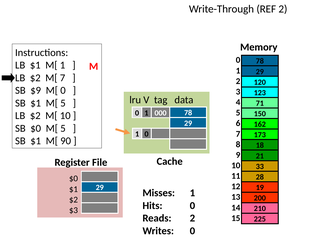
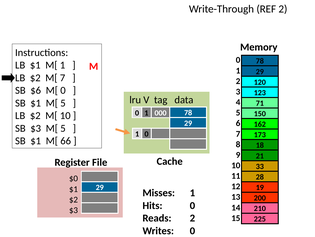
$9: $9 -> $6
SB $0: $0 -> $3
90: 90 -> 66
